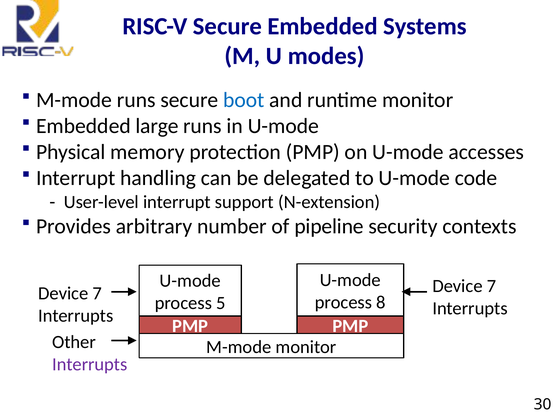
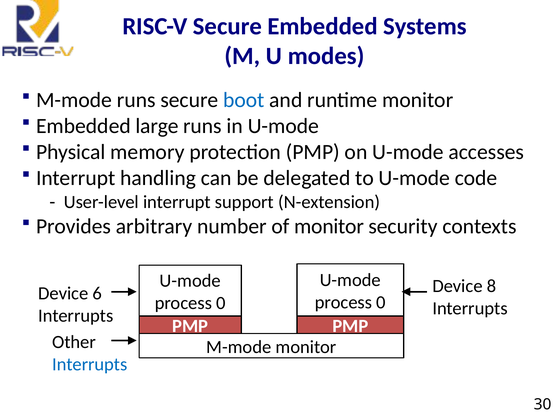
of pipeline: pipeline -> monitor
7 at (492, 286): 7 -> 8
7 at (97, 293): 7 -> 6
8 at (381, 302): 8 -> 0
5 at (221, 303): 5 -> 0
Interrupts at (90, 364) colour: purple -> blue
